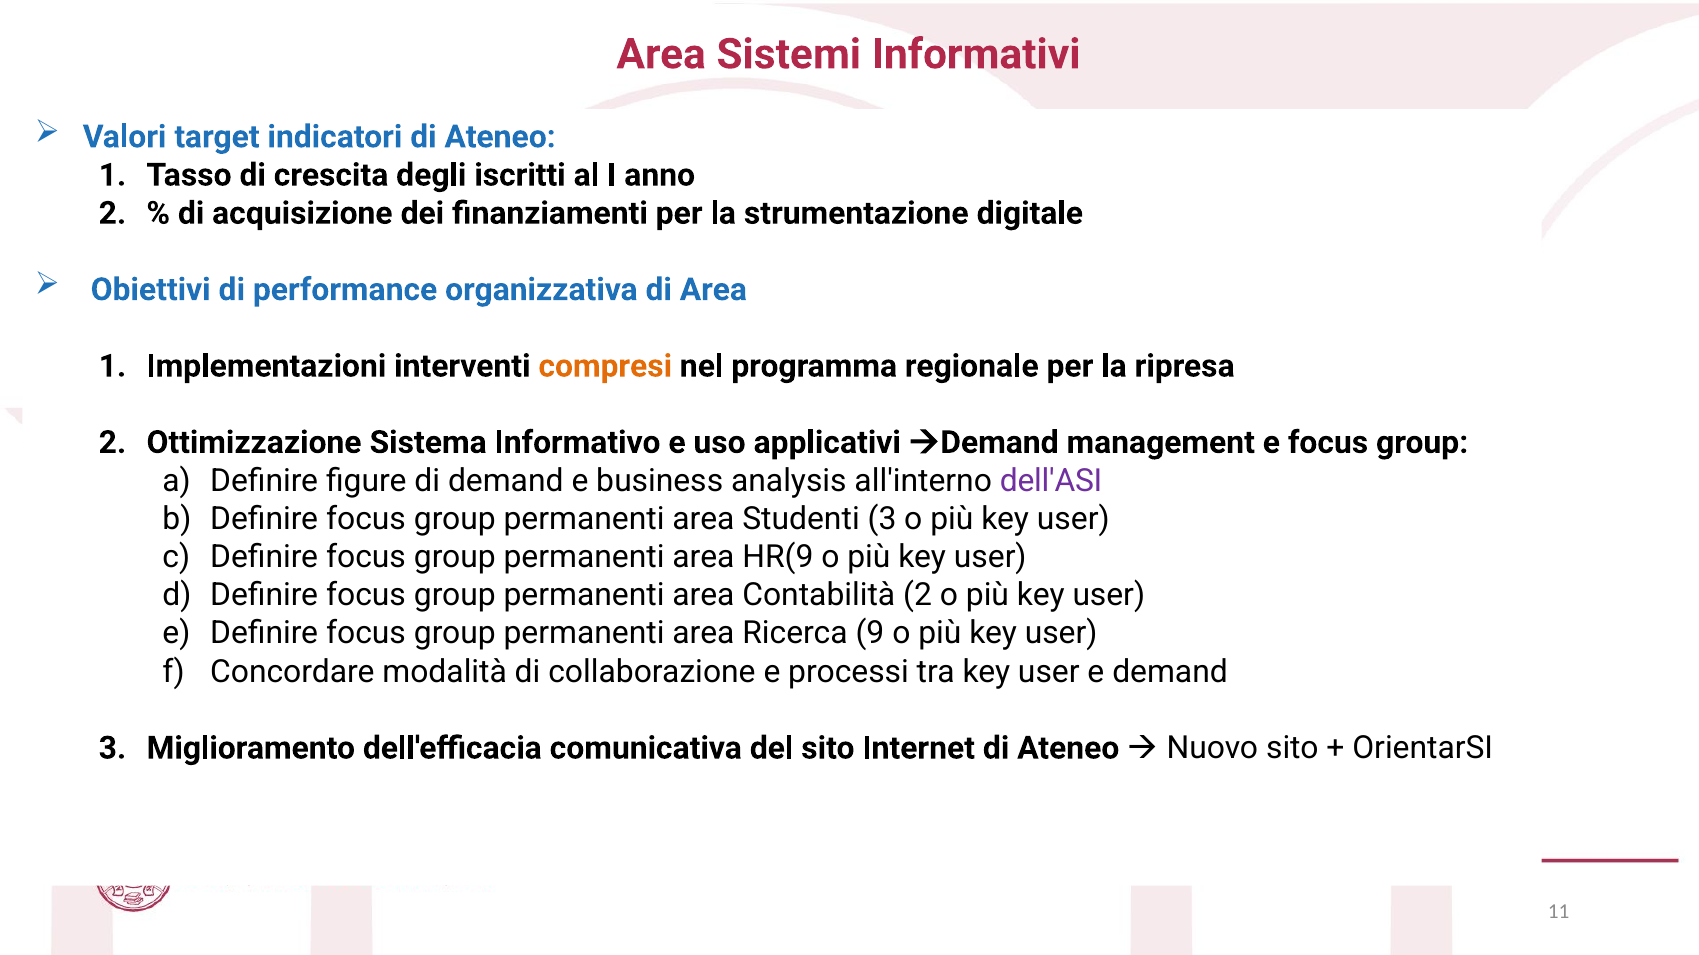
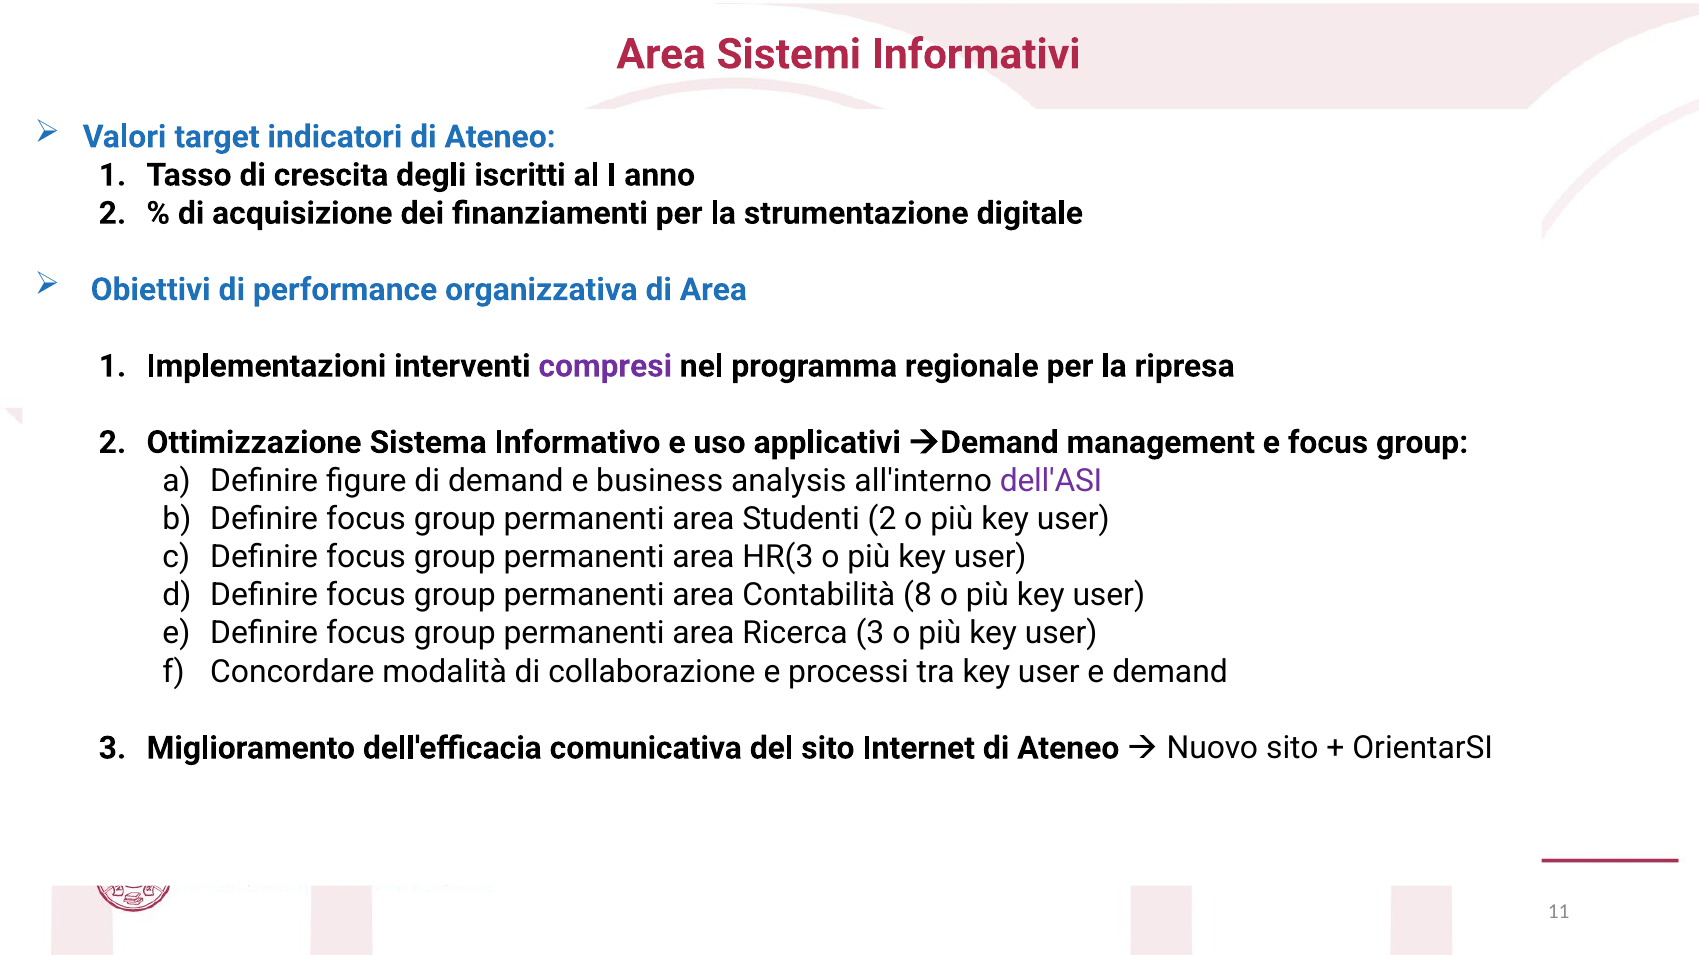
compresi colour: orange -> purple
Studenti 3: 3 -> 2
HR(9: HR(9 -> HR(3
Contabilità 2: 2 -> 8
Ricerca 9: 9 -> 3
